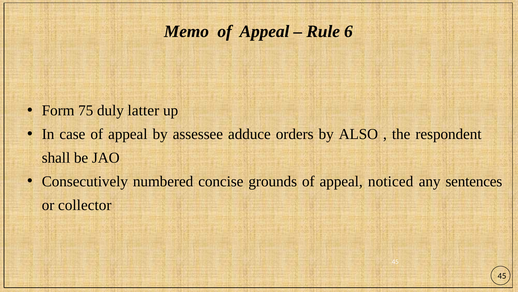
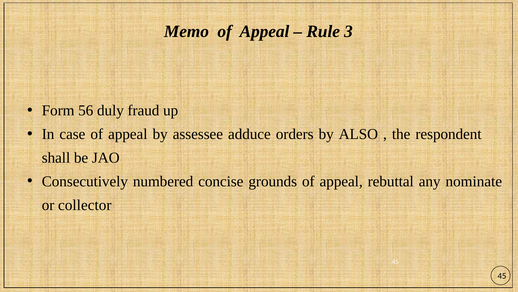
6: 6 -> 3
75: 75 -> 56
latter: latter -> fraud
noticed: noticed -> rebuttal
sentences: sentences -> nominate
